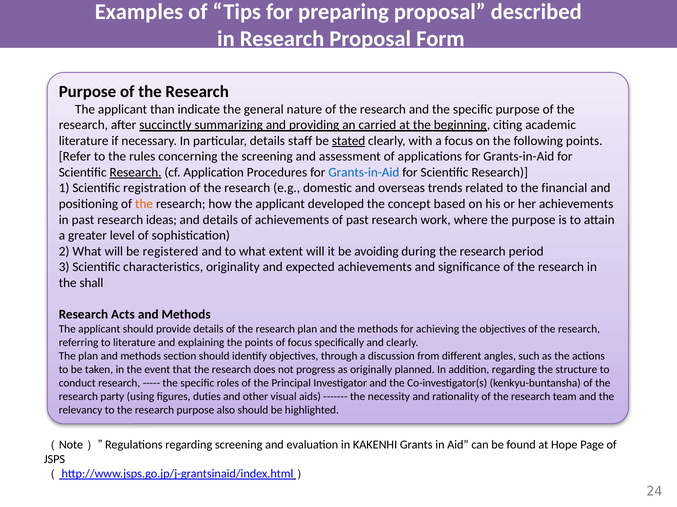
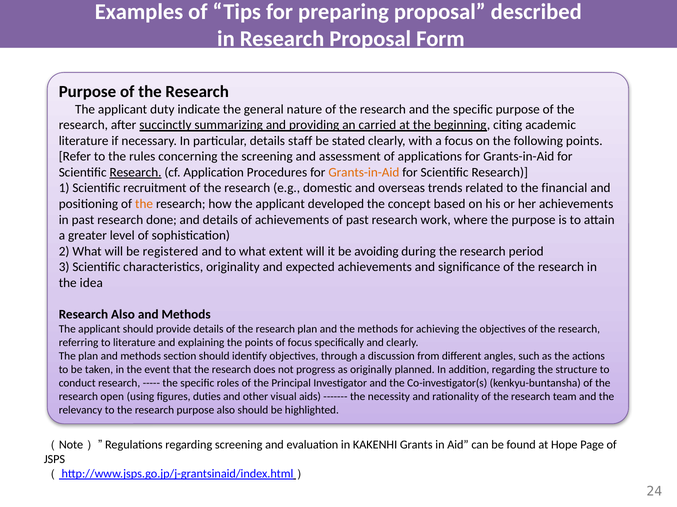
than: than -> duty
stated underline: present -> none
Grants-in-Aid at (364, 173) colour: blue -> orange
registration: registration -> recruitment
ideas: ideas -> done
shall: shall -> idea
Research Acts: Acts -> Also
party: party -> open
